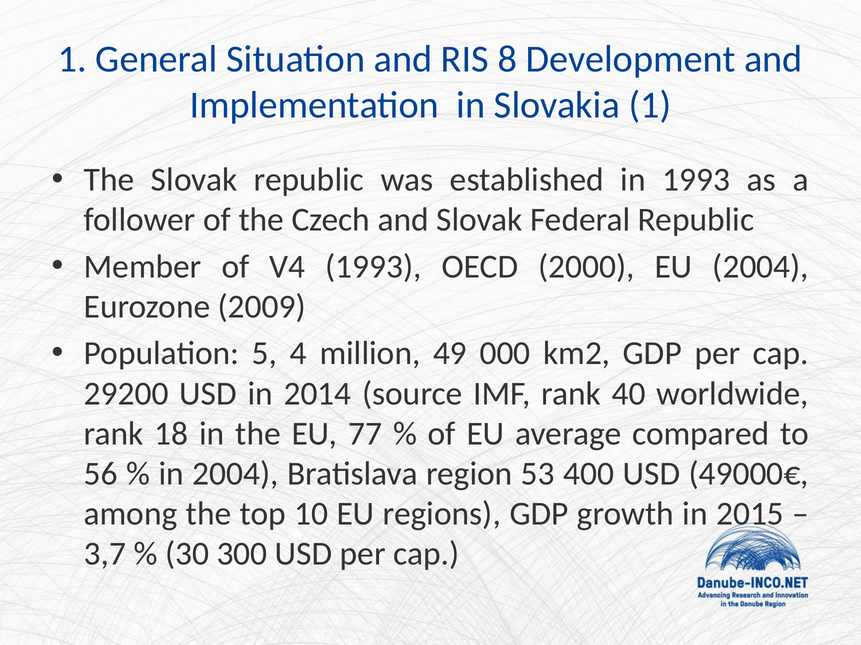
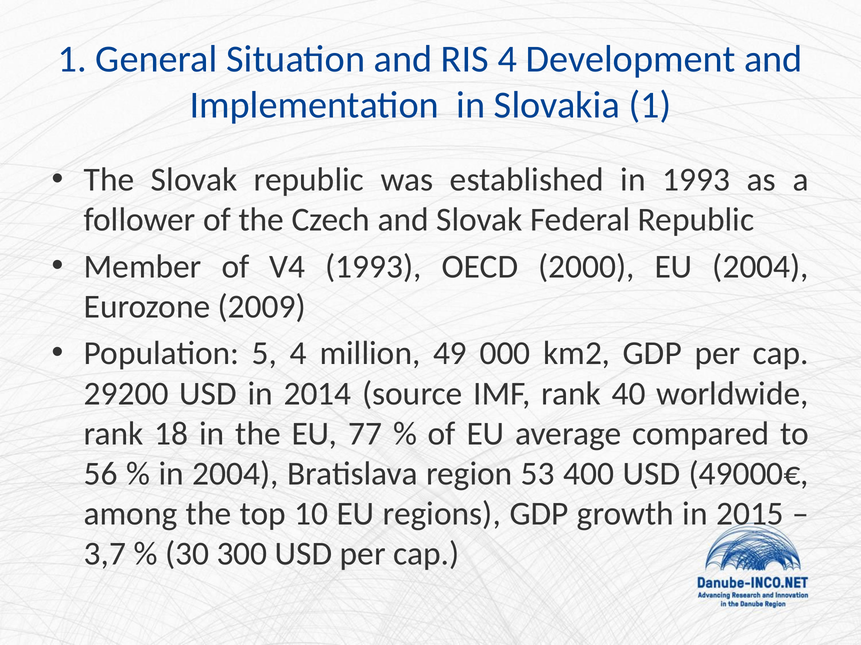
RIS 8: 8 -> 4
